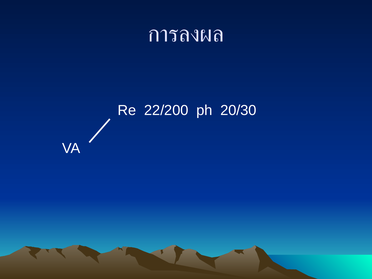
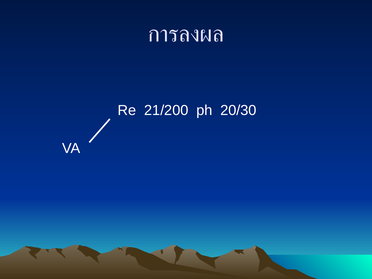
22/200: 22/200 -> 21/200
